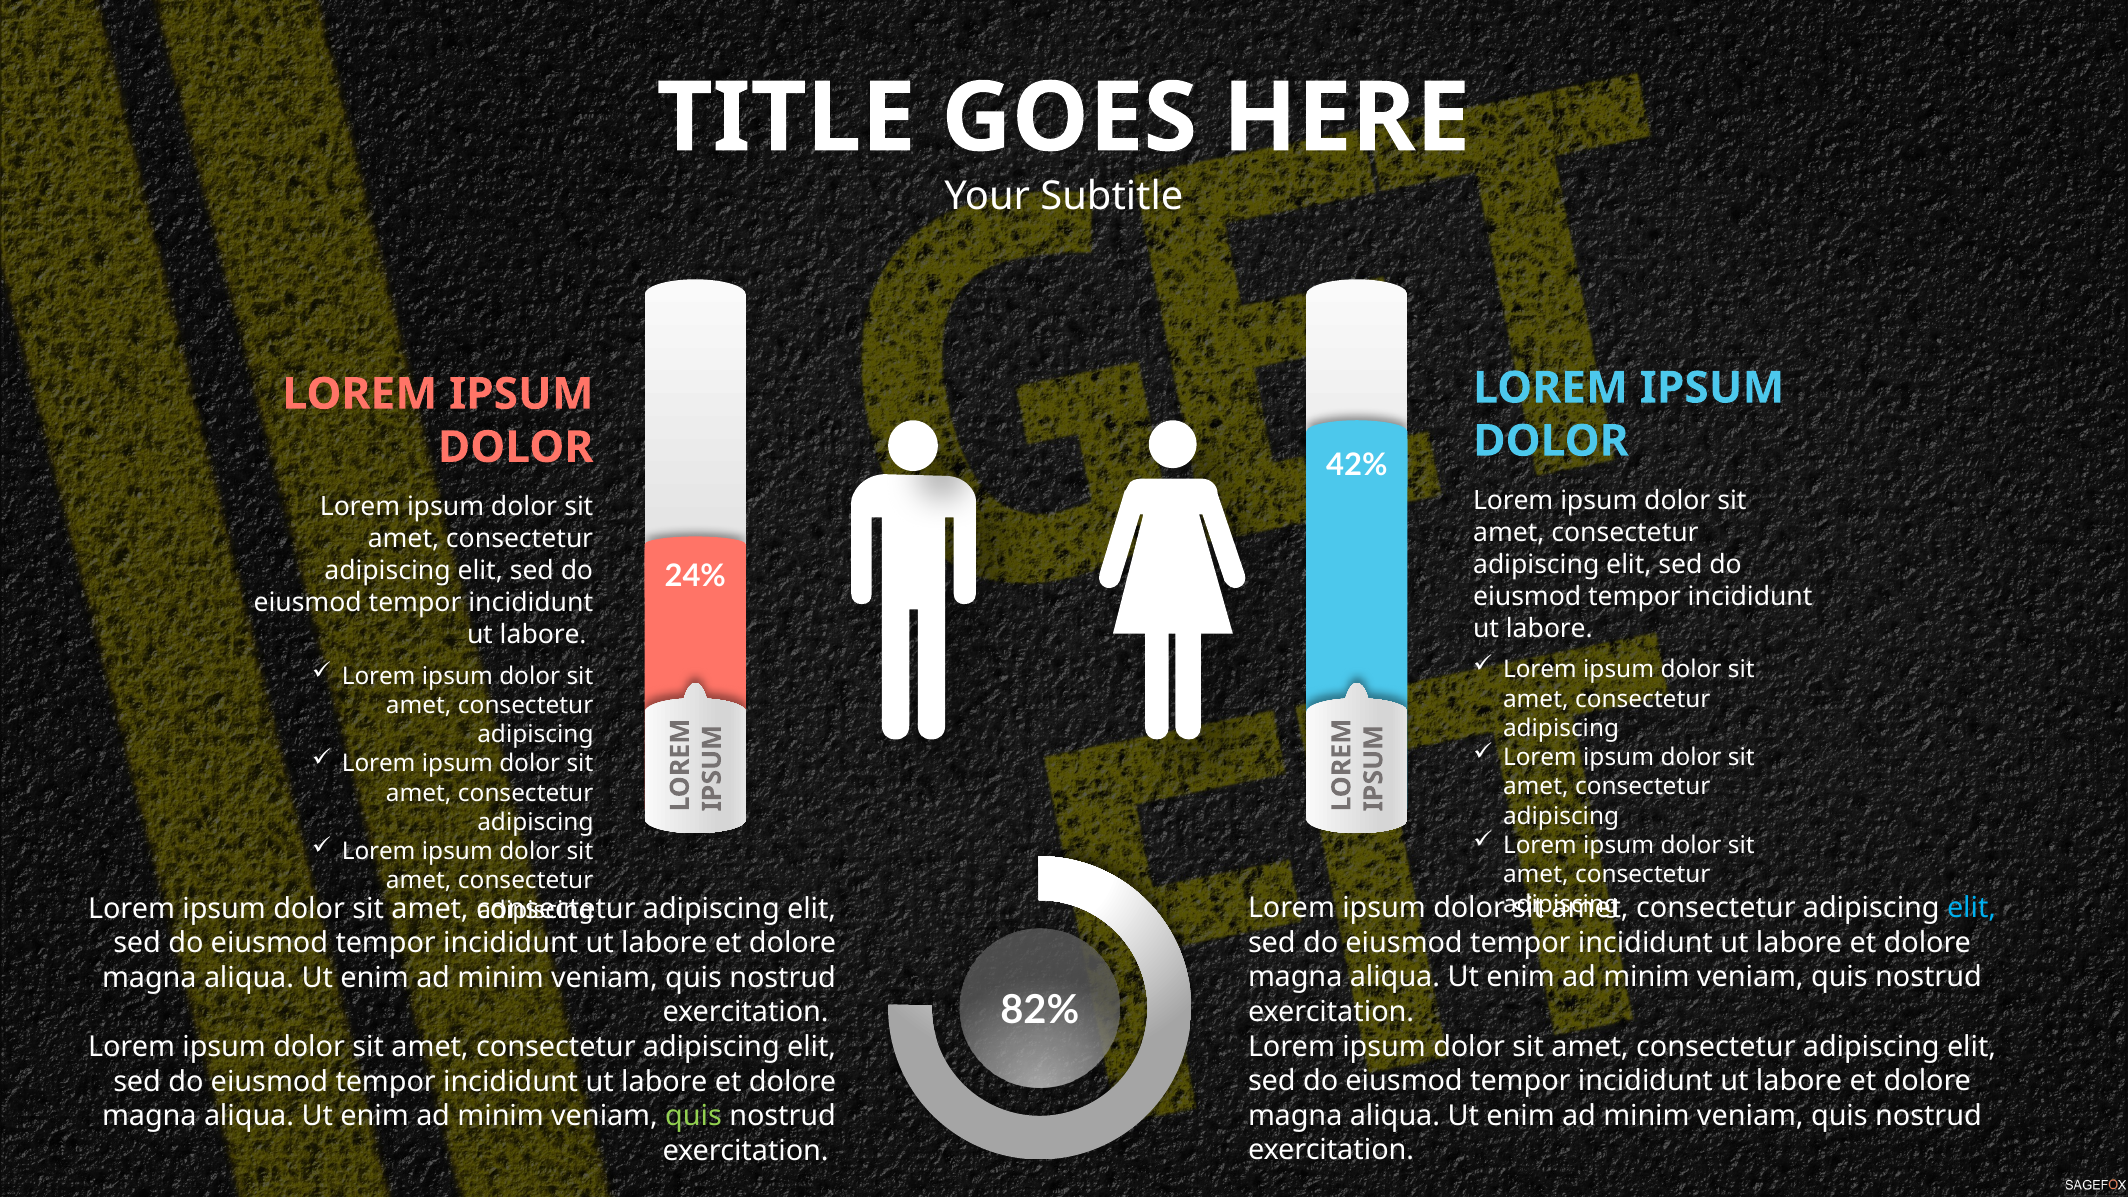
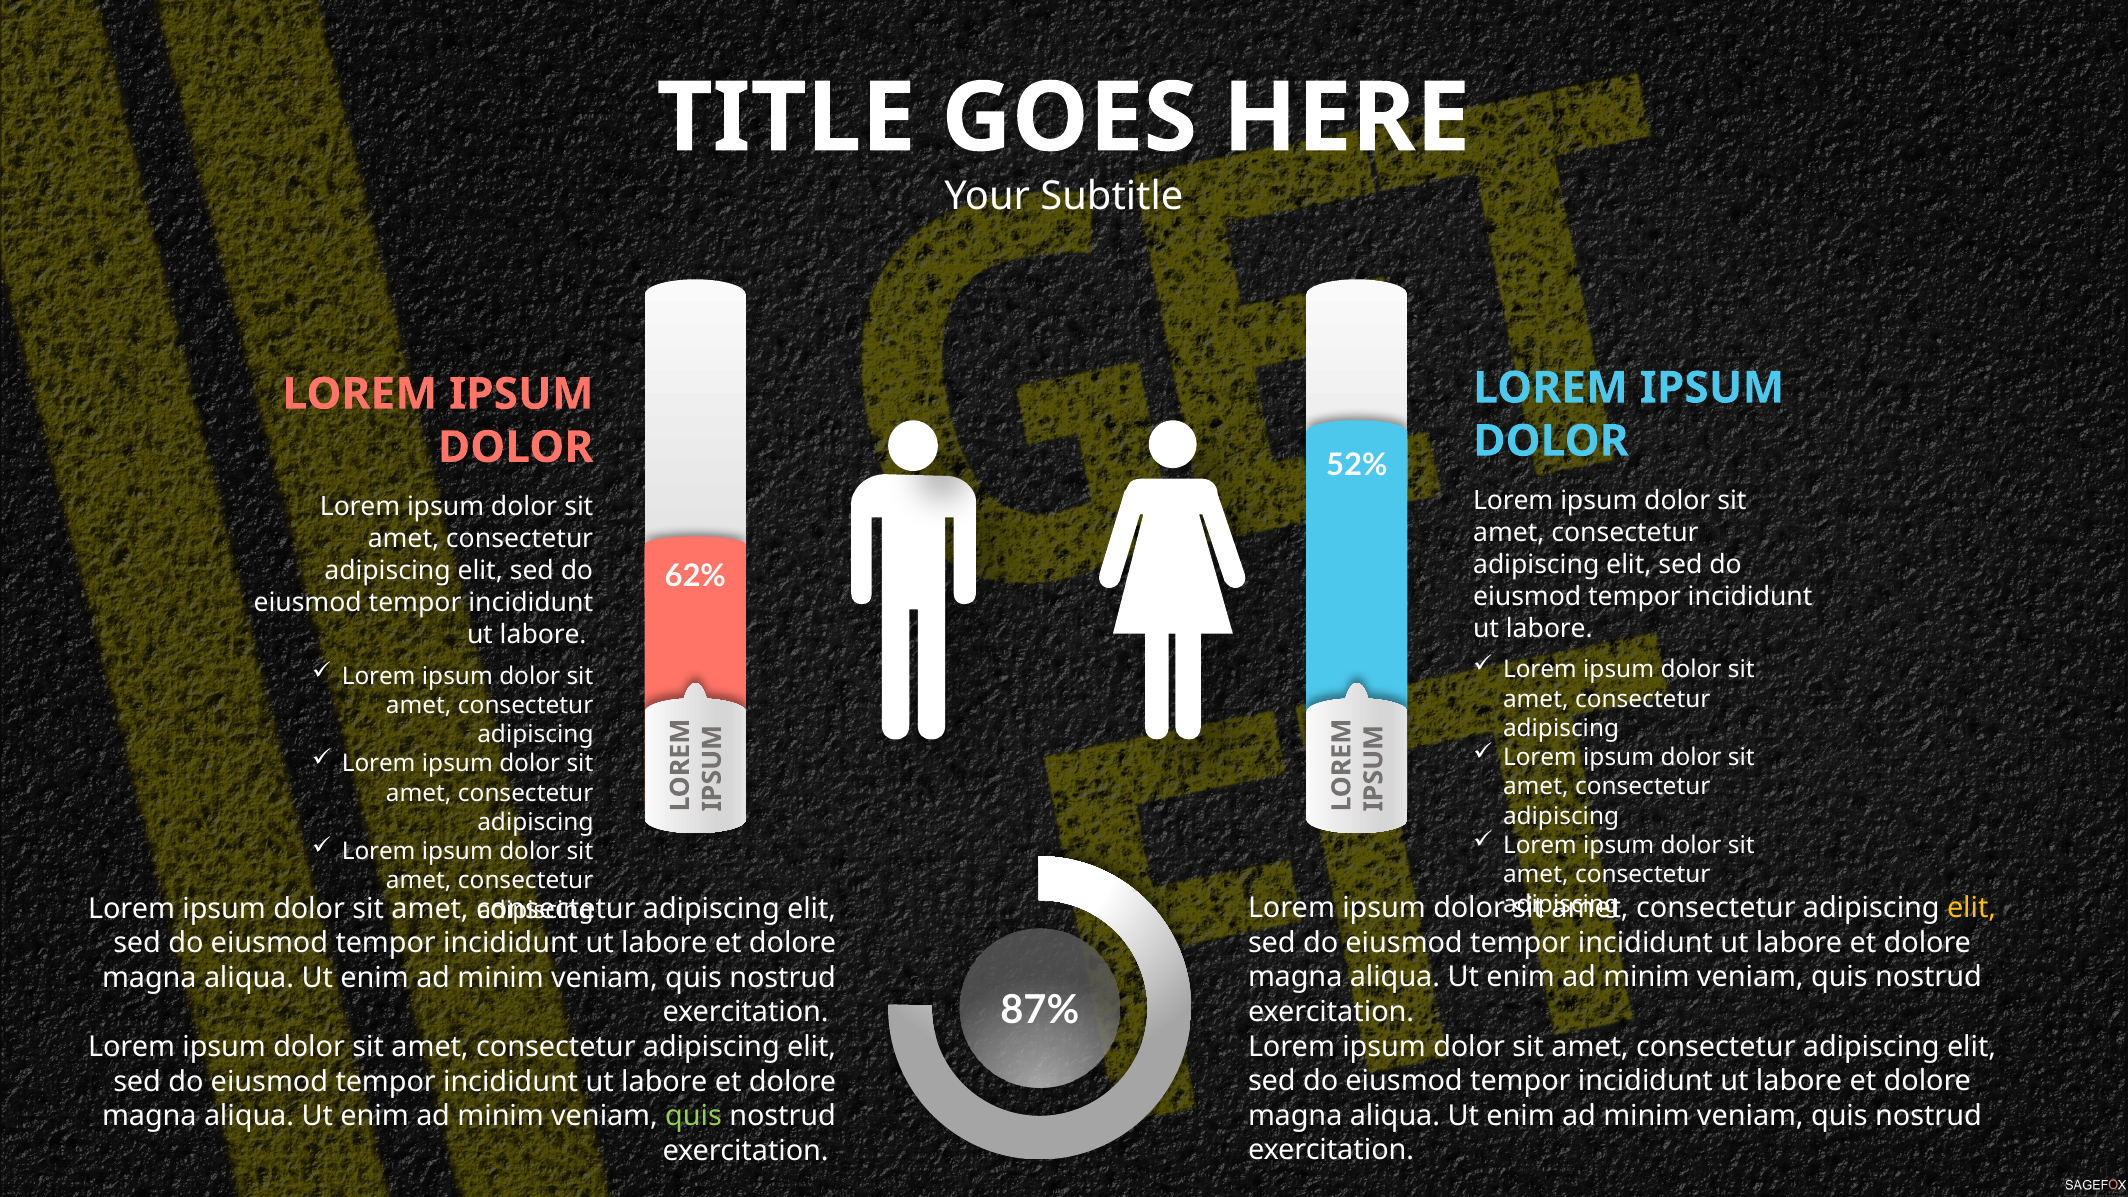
42%: 42% -> 52%
24%: 24% -> 62%
elit at (1972, 908) colour: light blue -> yellow
82%: 82% -> 87%
